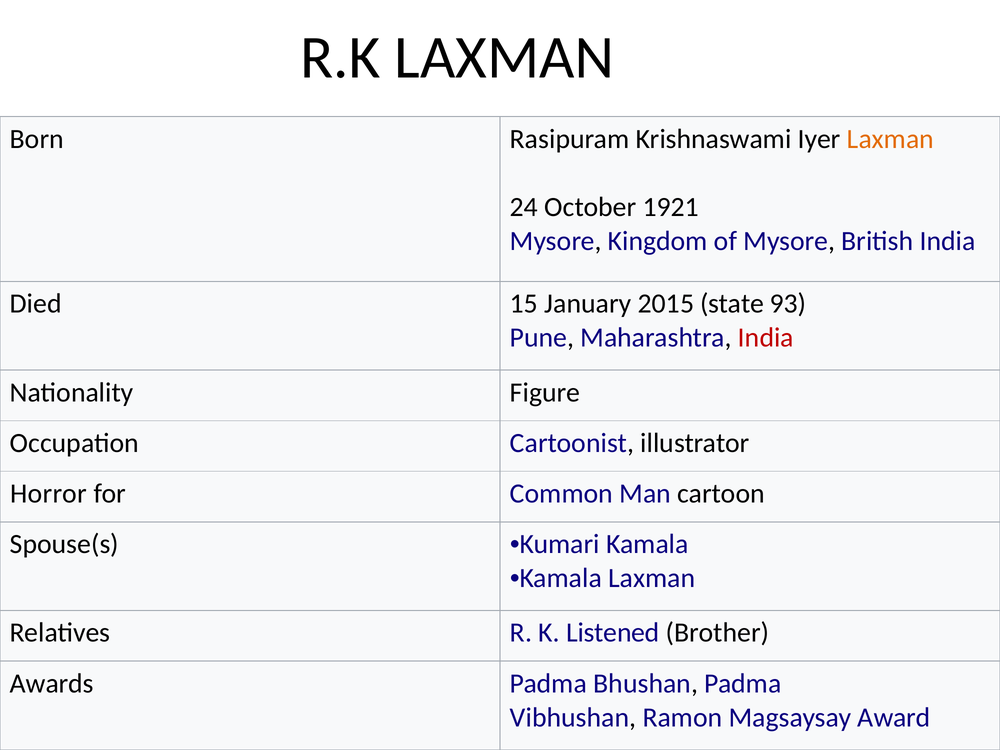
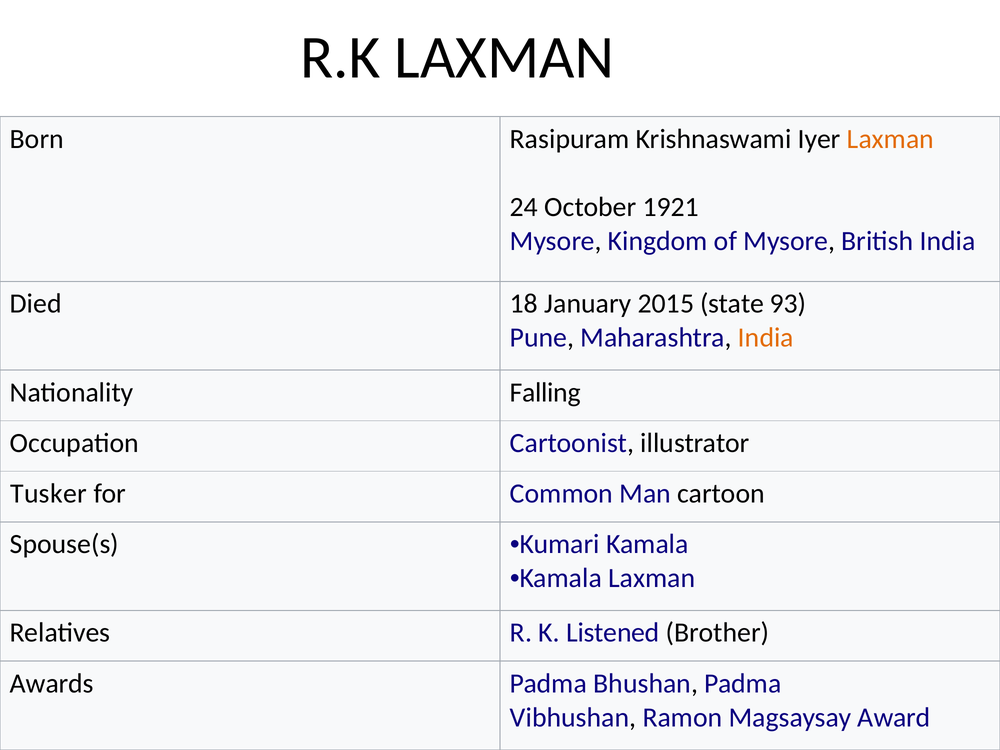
15: 15 -> 18
India at (766, 338) colour: red -> orange
Figure: Figure -> Falling
Horror: Horror -> Tusker
